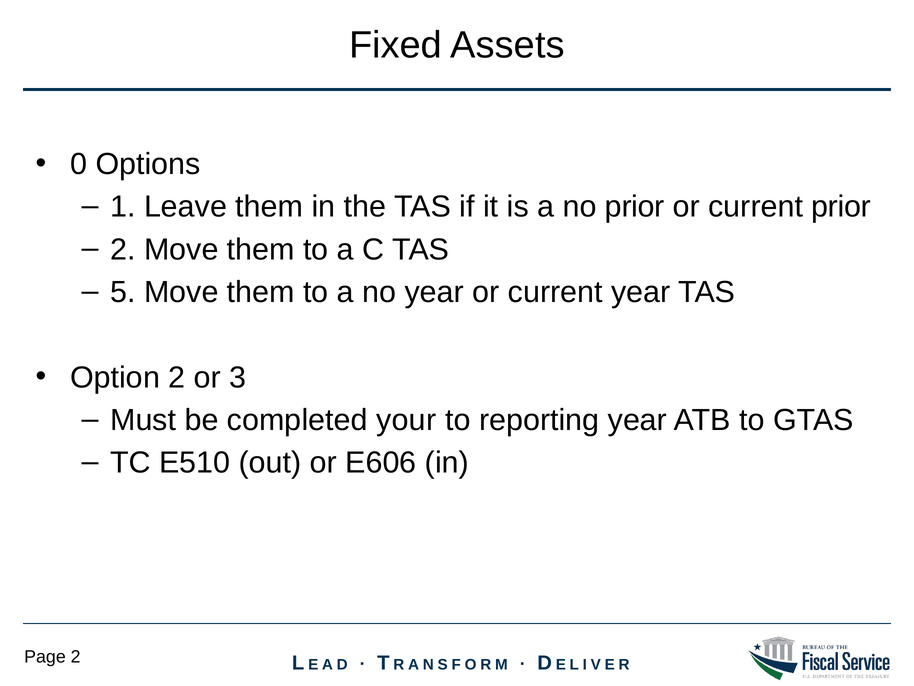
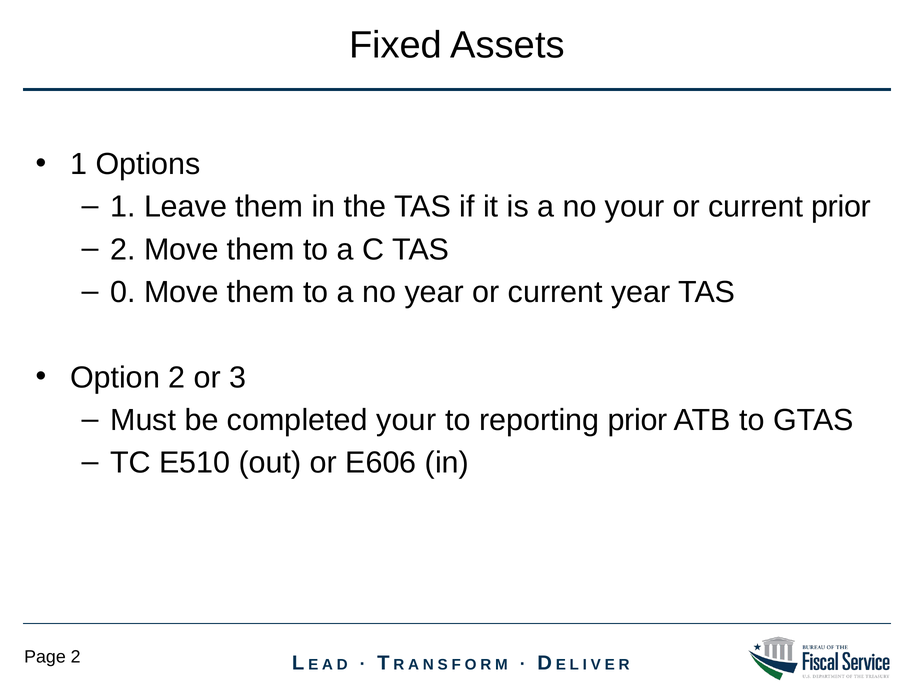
0 at (79, 164): 0 -> 1
no prior: prior -> your
5: 5 -> 0
reporting year: year -> prior
